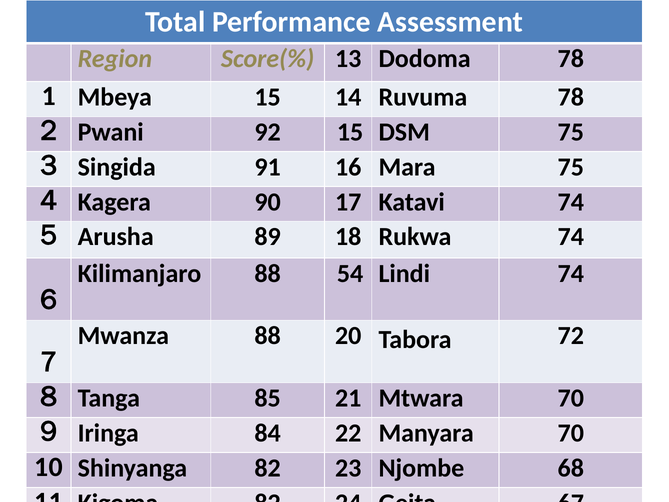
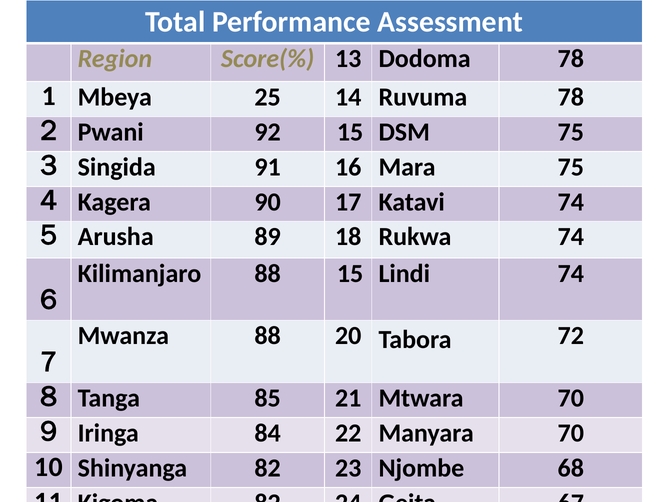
Mbeya 15: 15 -> 25
88 54: 54 -> 15
